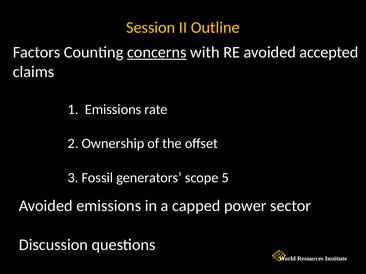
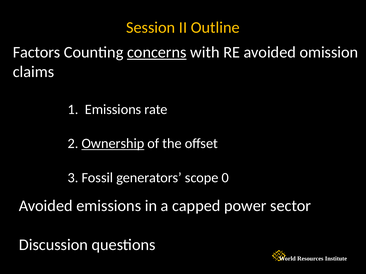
accepted: accepted -> omission
Ownership underline: none -> present
5: 5 -> 0
